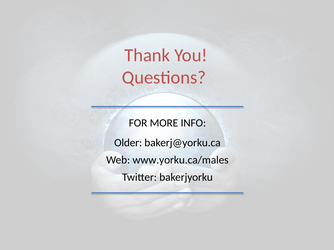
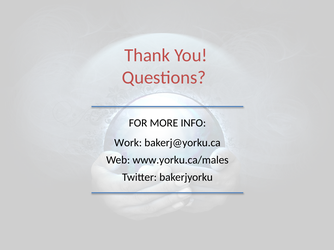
Older: Older -> Work
